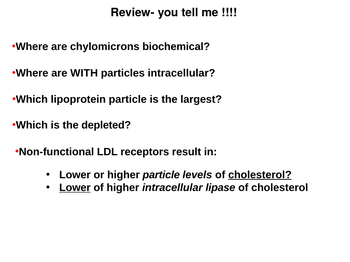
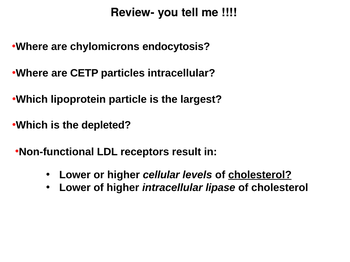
biochemical: biochemical -> endocytosis
WITH: WITH -> CETP
higher particle: particle -> cellular
Lower at (75, 188) underline: present -> none
